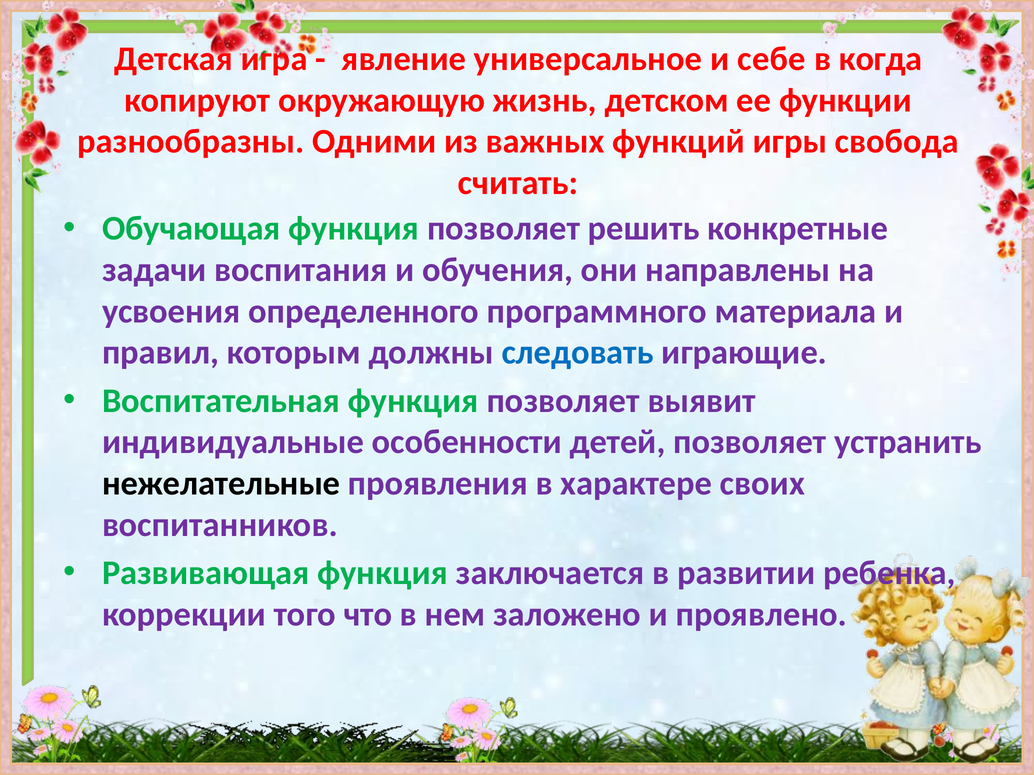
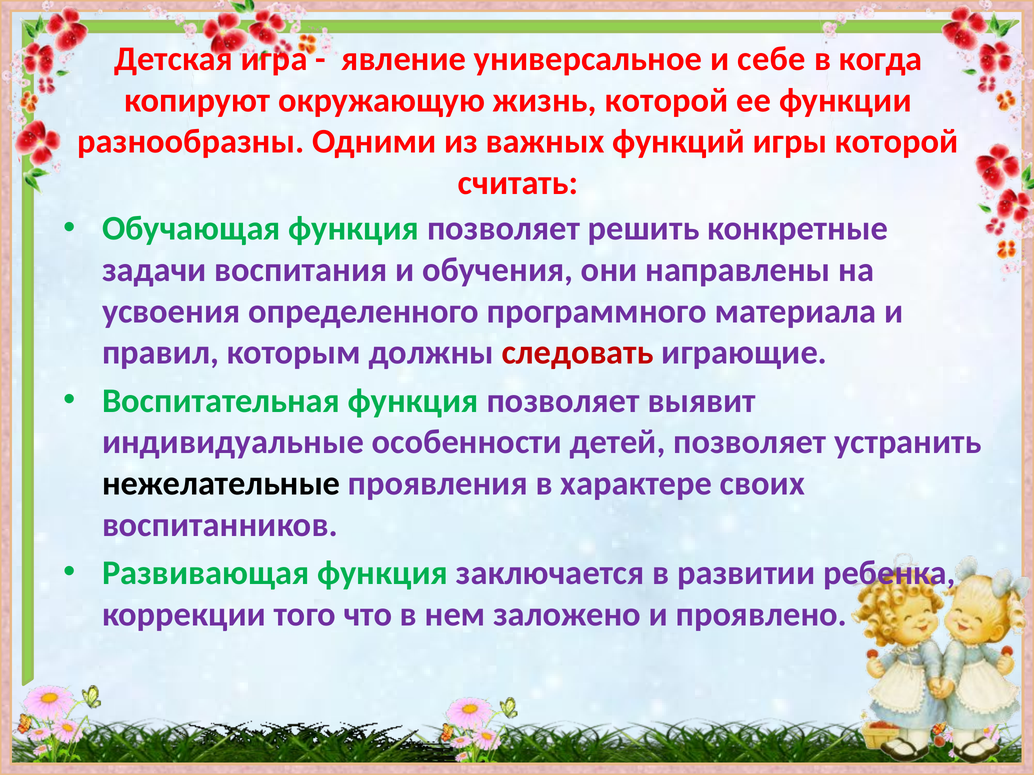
жизнь детском: детском -> которой
игры свобода: свобода -> которой
следовать colour: blue -> red
